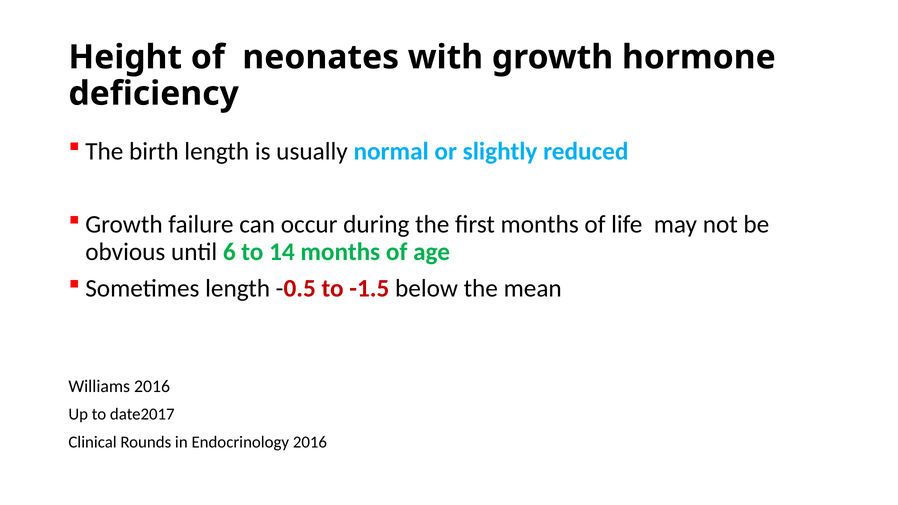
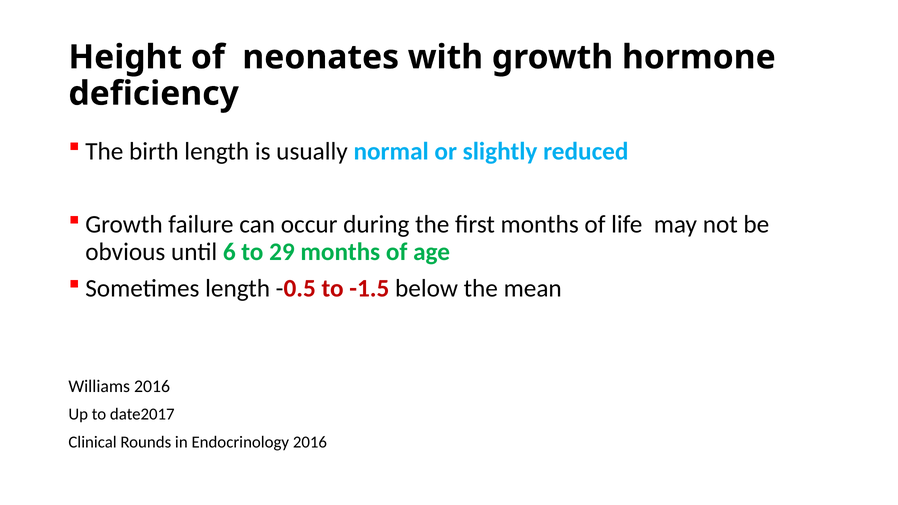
14: 14 -> 29
